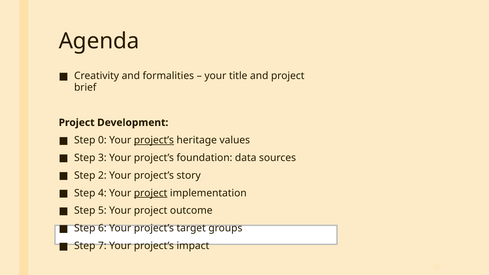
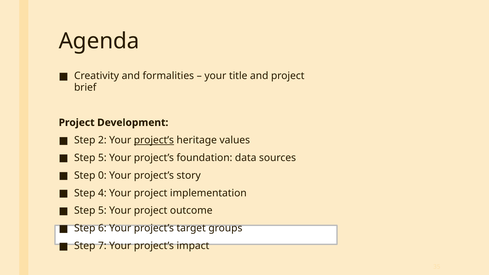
0: 0 -> 2
3 at (102, 158): 3 -> 5
2: 2 -> 0
project at (151, 193) underline: present -> none
